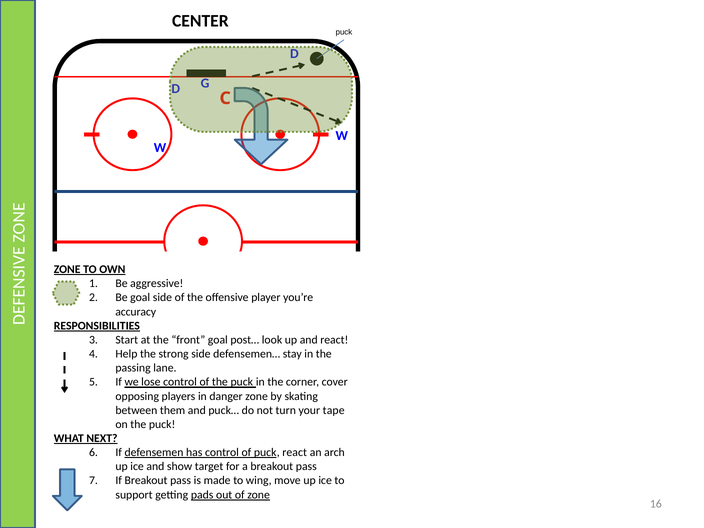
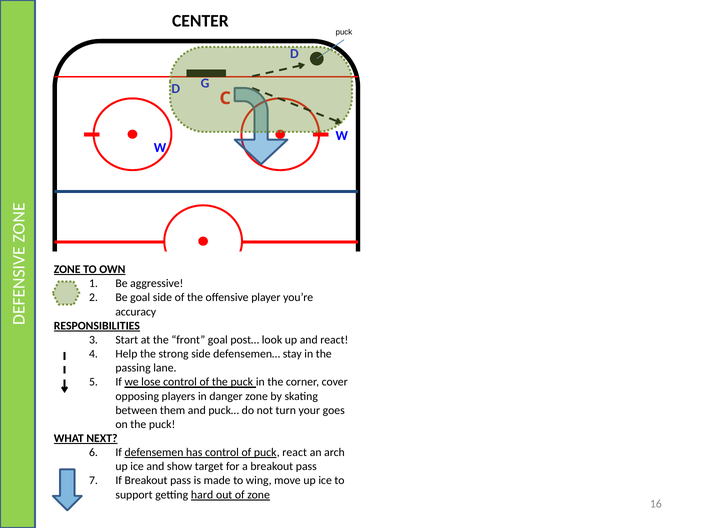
tape: tape -> goes
pads: pads -> hard
